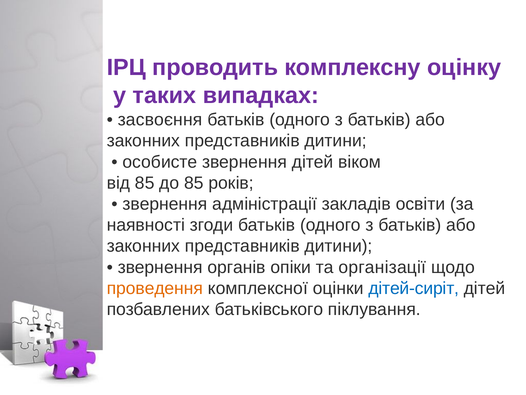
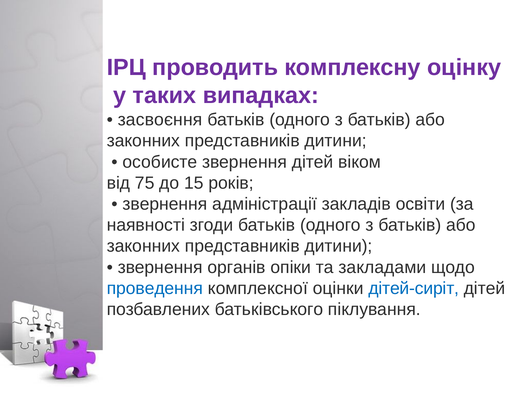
від 85: 85 -> 75
до 85: 85 -> 15
організації: організації -> закладами
проведення colour: orange -> blue
